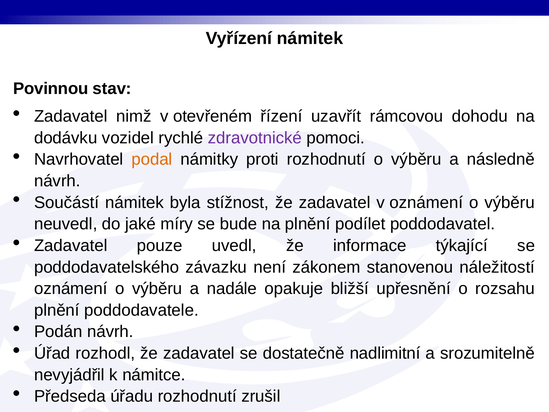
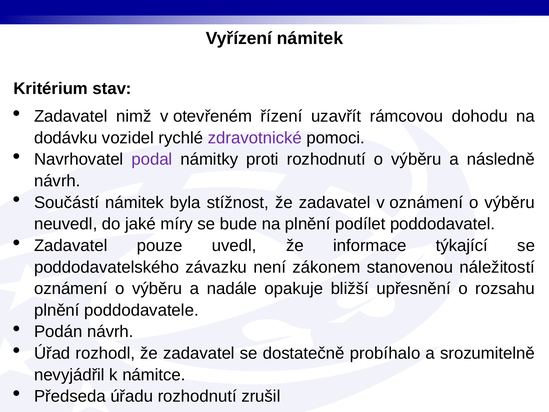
Povinnou: Povinnou -> Kritérium
podal colour: orange -> purple
nadlimitní: nadlimitní -> probíhalo
